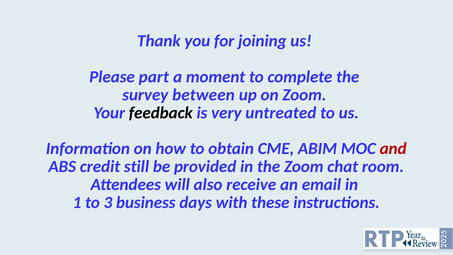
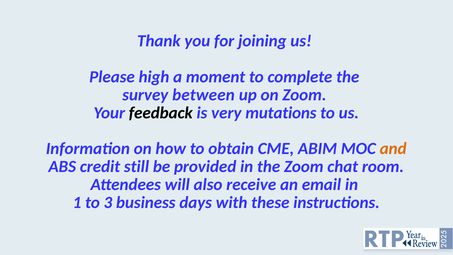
part: part -> high
untreated: untreated -> mutations
and colour: red -> orange
